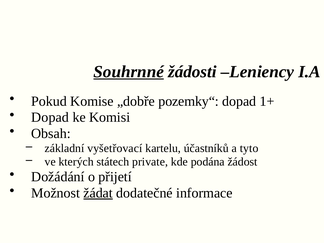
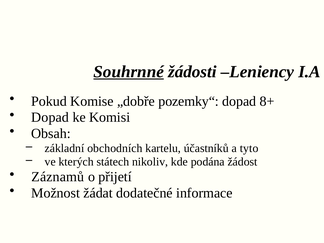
1+: 1+ -> 8+
vyšetřovací: vyšetřovací -> obchodních
private: private -> nikoliv
Dožádání: Dožádání -> Záznamů
žádat underline: present -> none
